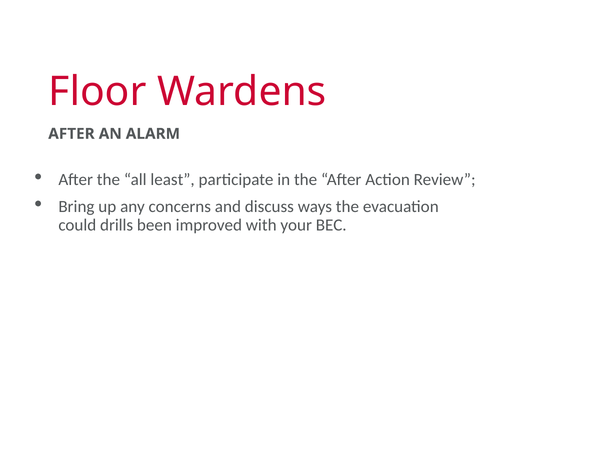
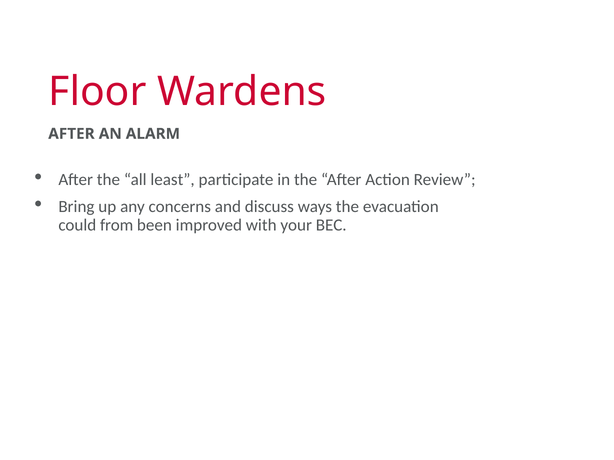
drills: drills -> from
